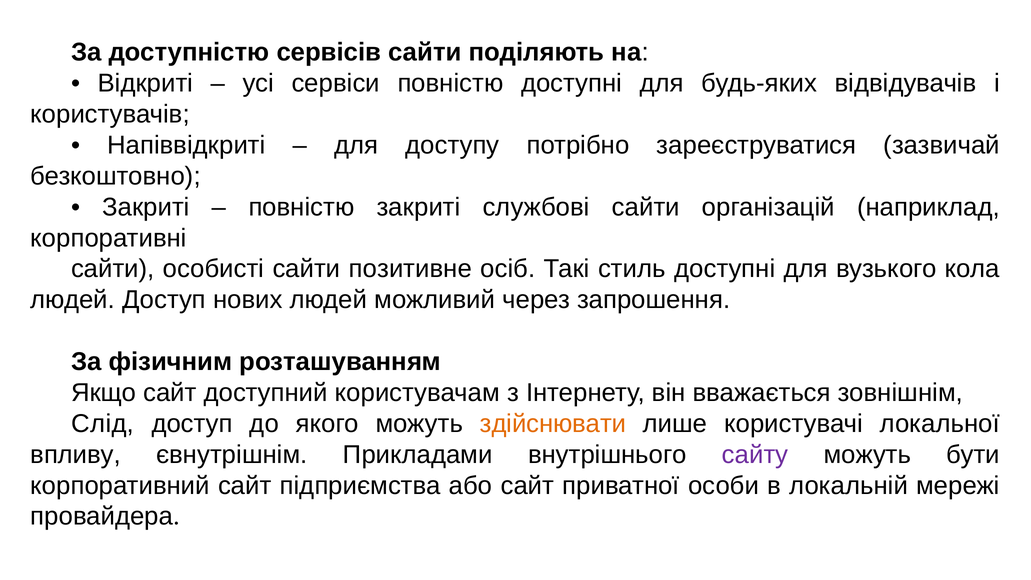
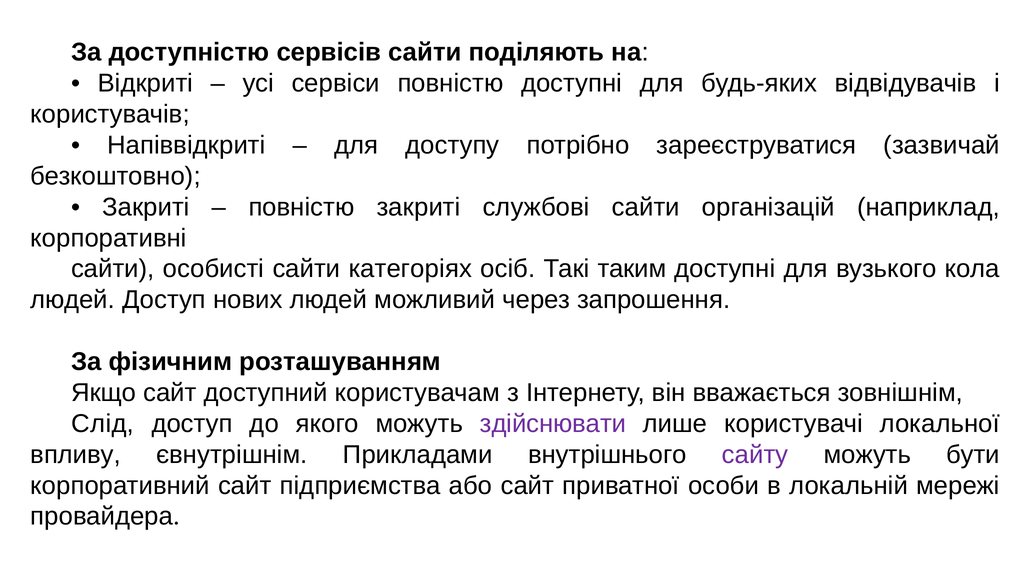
позитивне: позитивне -> категоріях
стиль: стиль -> таким
здійснювати colour: orange -> purple
